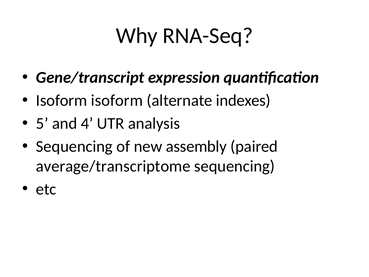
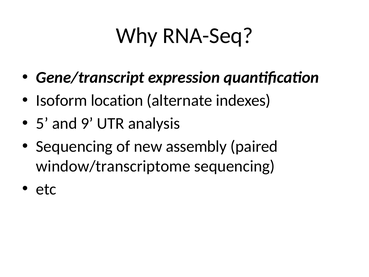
Isoform isoform: isoform -> location
4: 4 -> 9
average/transcriptome: average/transcriptome -> window/transcriptome
